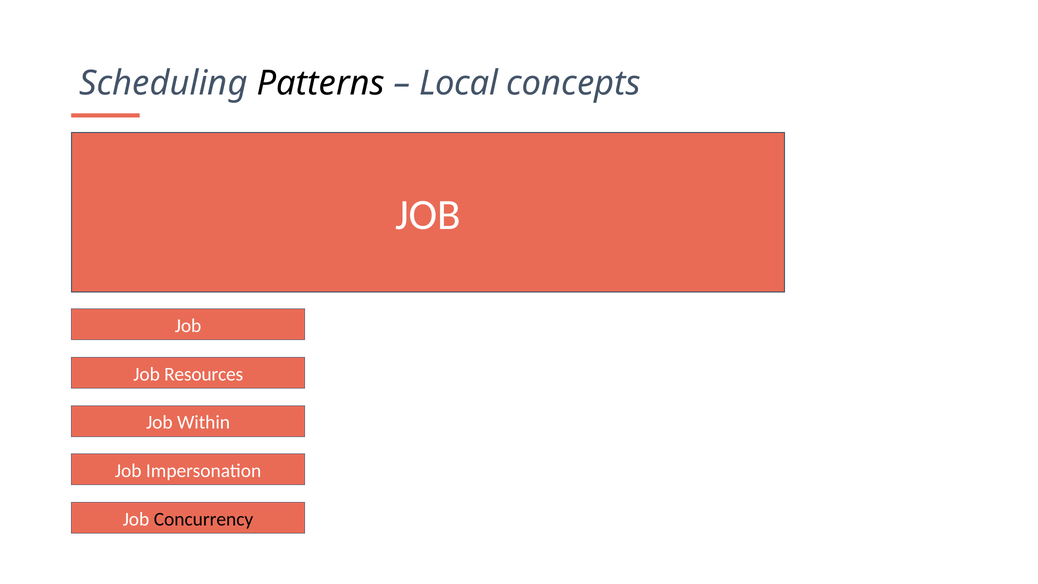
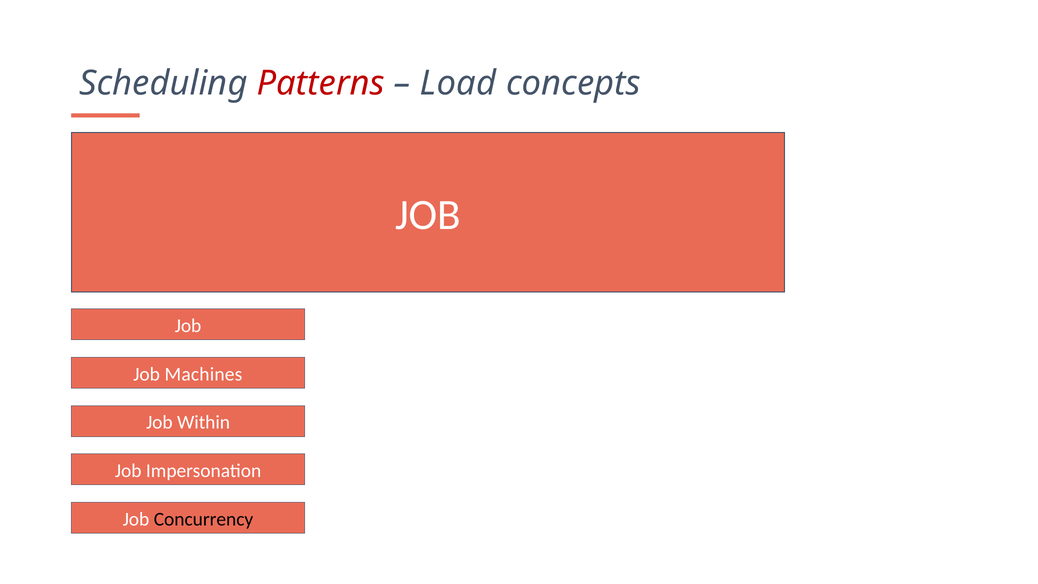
Patterns colour: black -> red
Local at (459, 83): Local -> Load
Resources: Resources -> Machines
